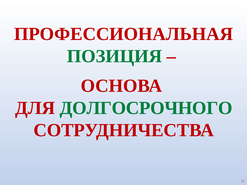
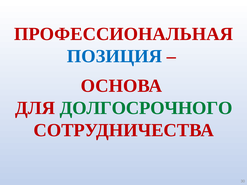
ПОЗИЦИЯ colour: green -> blue
